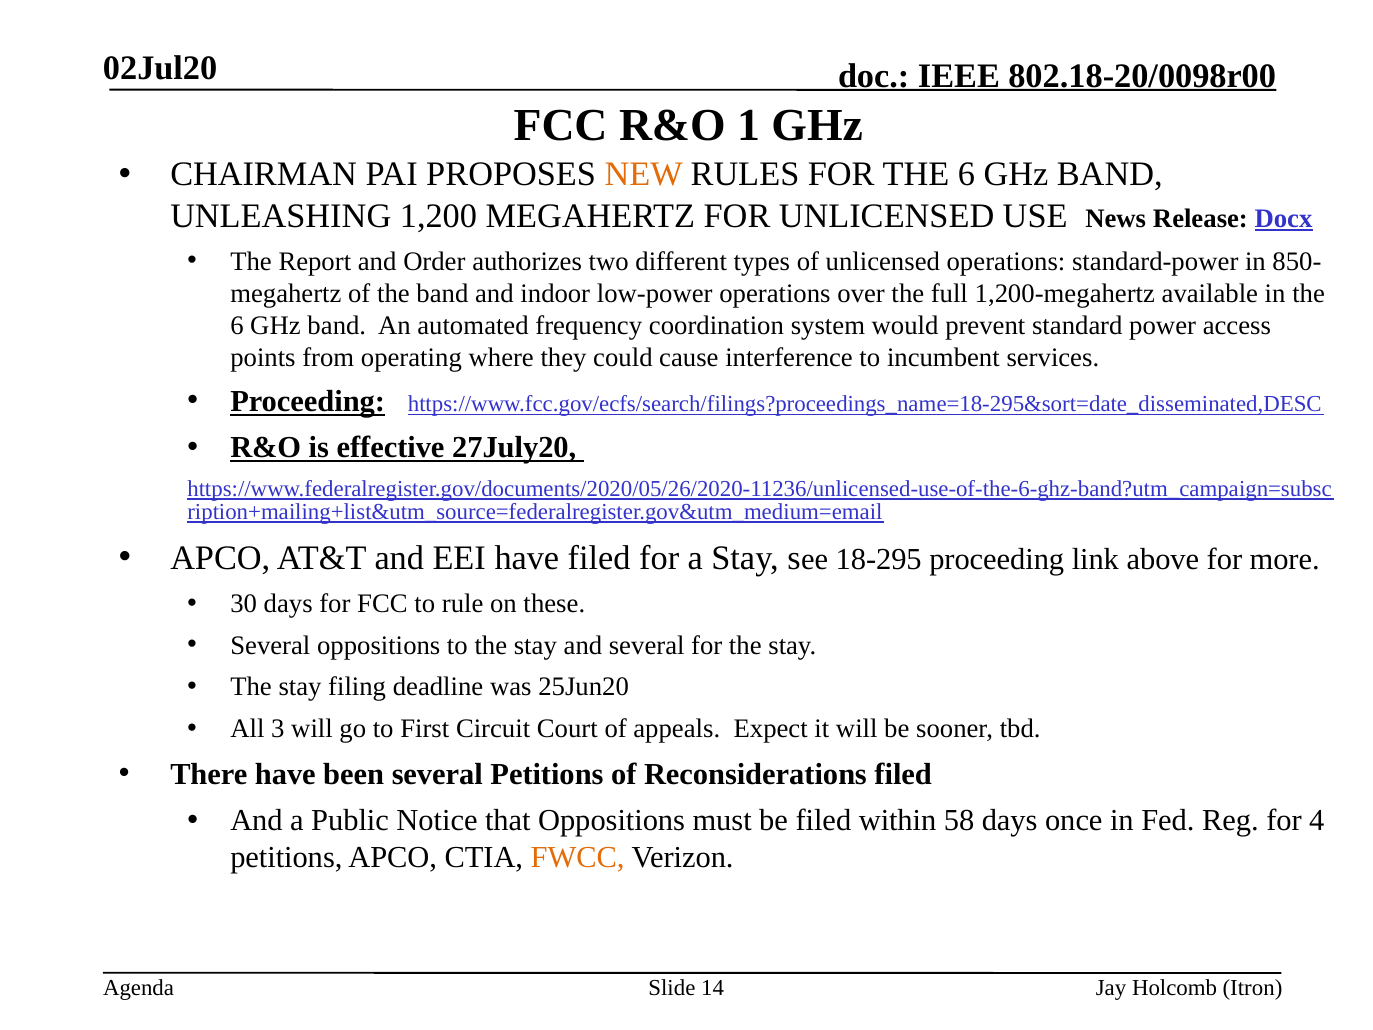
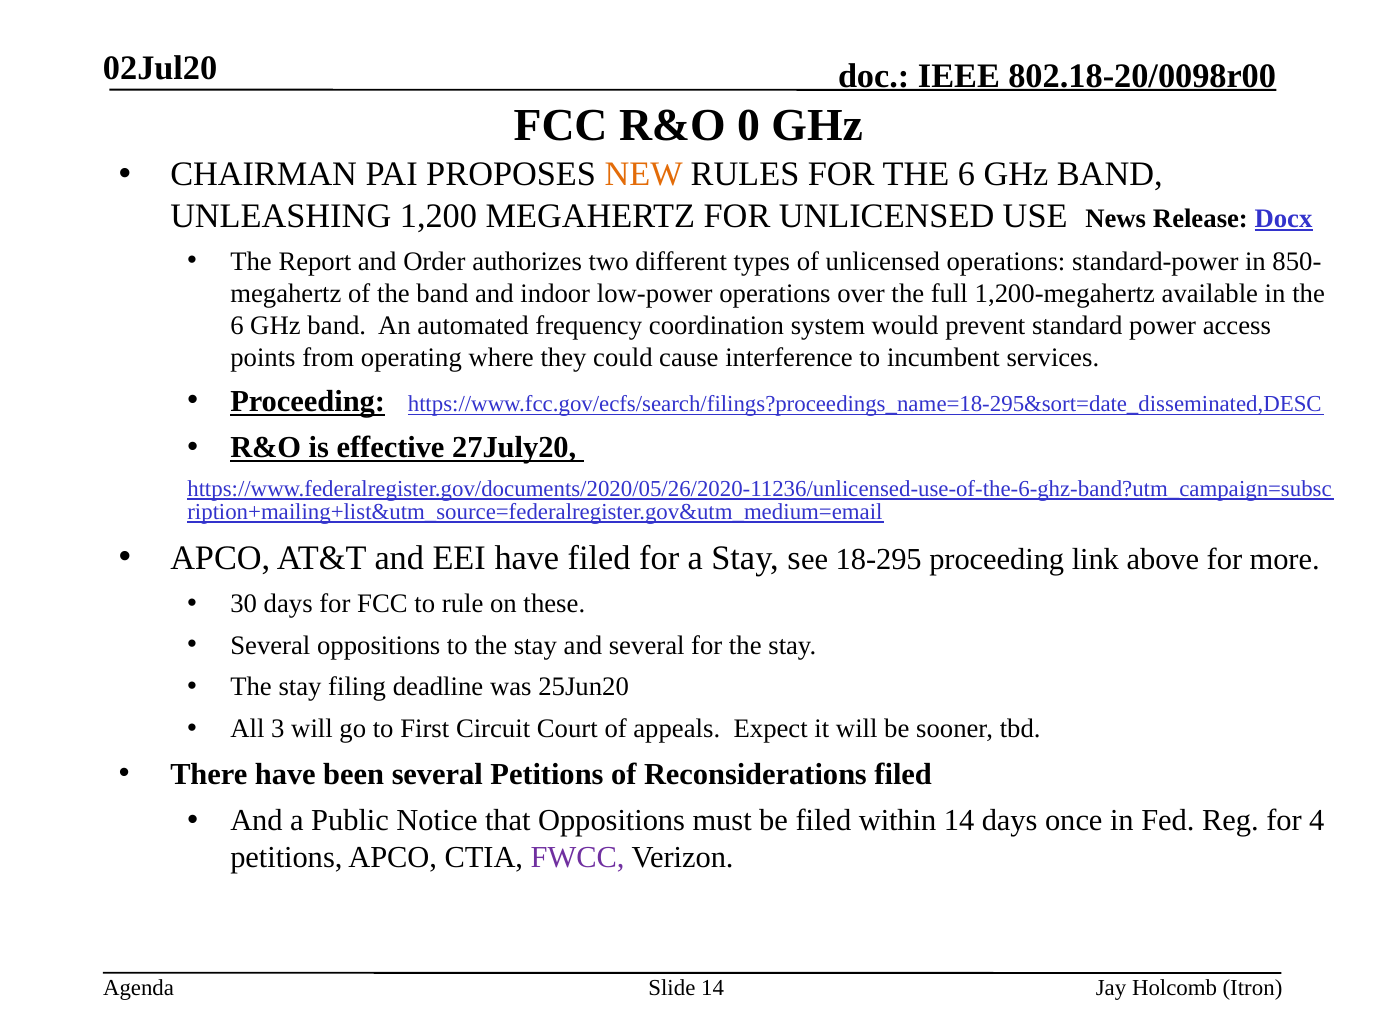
1: 1 -> 0
within 58: 58 -> 14
FWCC colour: orange -> purple
